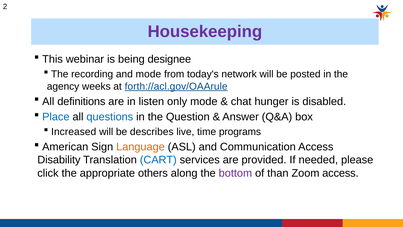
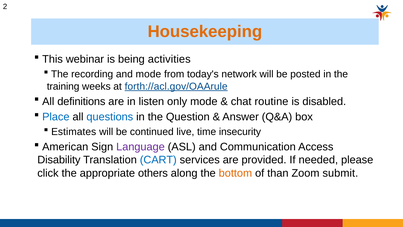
Housekeeping colour: purple -> orange
designee: designee -> activities
agency: agency -> training
hunger: hunger -> routine
Increased: Increased -> Estimates
describes: describes -> continued
programs: programs -> insecurity
Language colour: orange -> purple
bottom colour: purple -> orange
Zoom access: access -> submit
